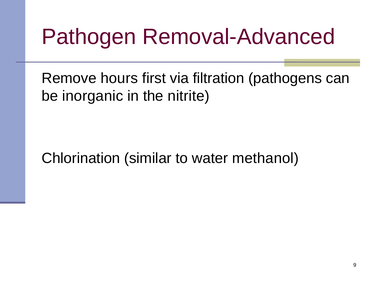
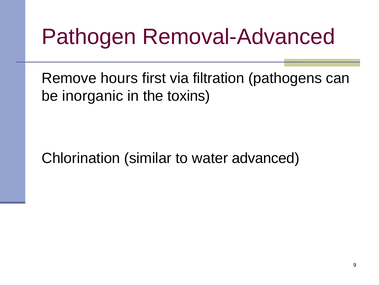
nitrite: nitrite -> toxins
methanol: methanol -> advanced
